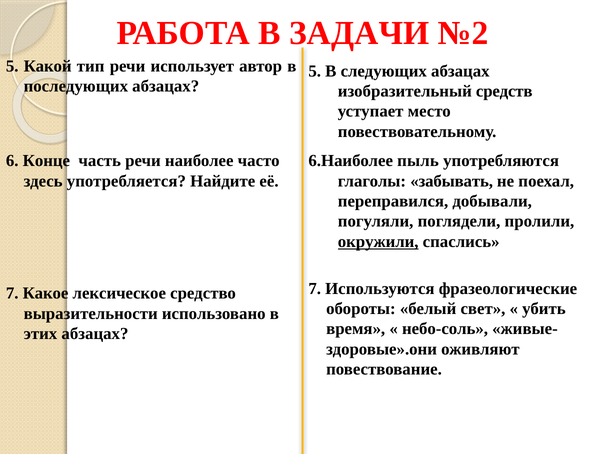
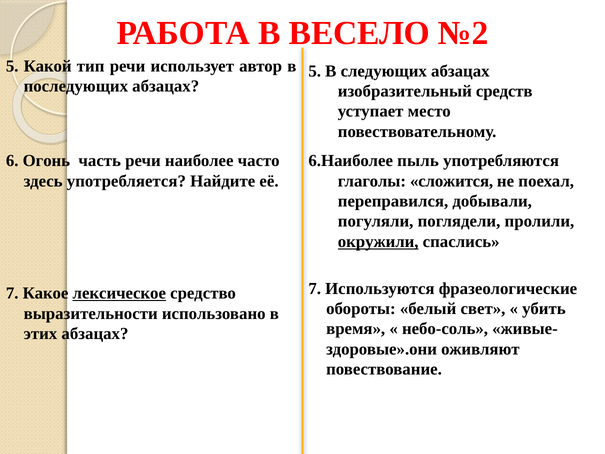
ЗАДАЧИ: ЗАДАЧИ -> ВЕСЕЛО
Конце: Конце -> Огонь
забывать: забывать -> сложится
лексическое underline: none -> present
